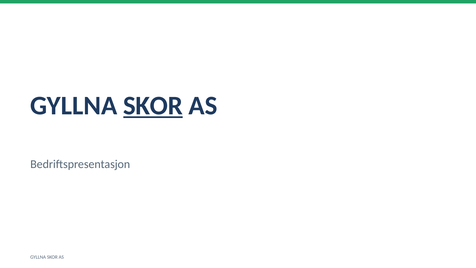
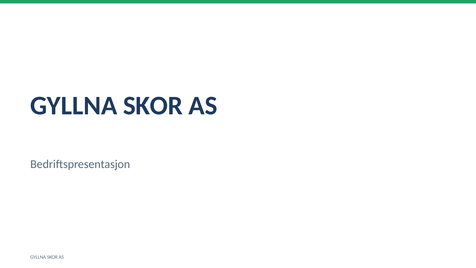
SKOR at (153, 106) underline: present -> none
